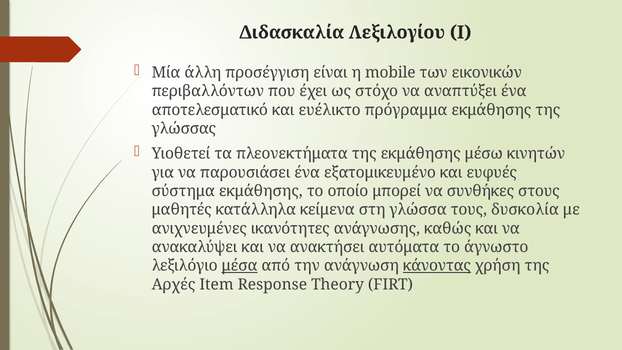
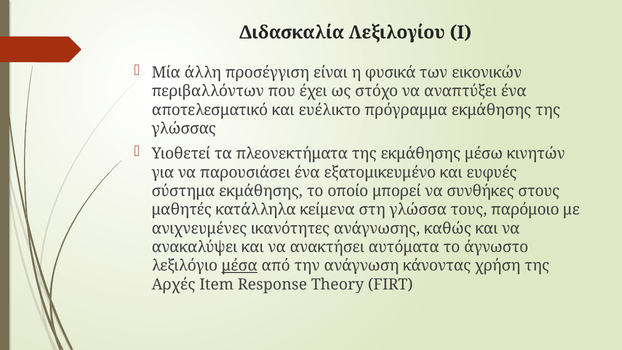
mobile: mobile -> φυσικά
δυσκολία: δυσκολία -> παρόμοιο
κάνοντας underline: present -> none
